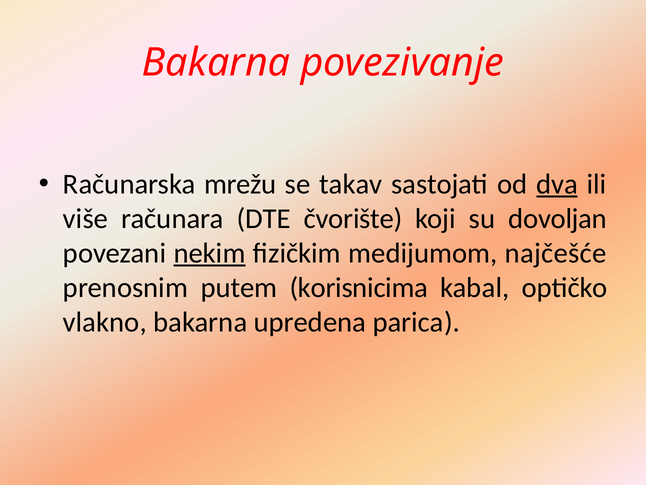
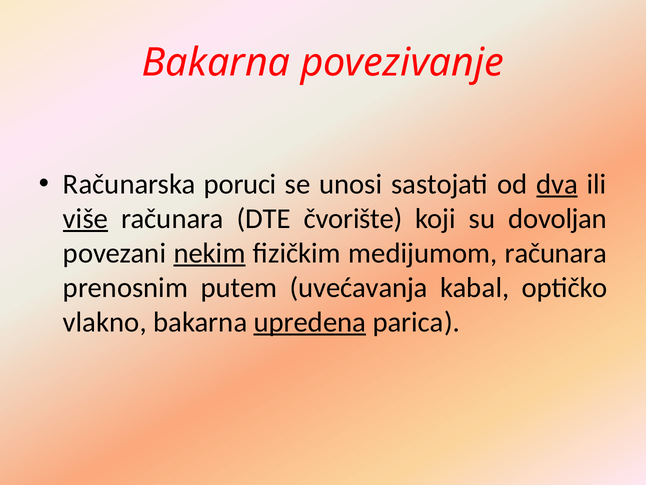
mrežu: mrežu -> poruci
takav: takav -> unosi
više underline: none -> present
medijumom najčešće: najčešće -> računara
korisnicima: korisnicima -> uvećavanja
upredena underline: none -> present
